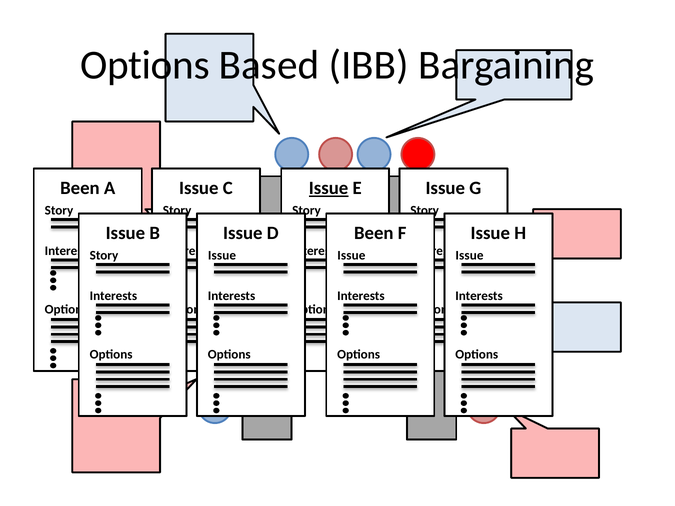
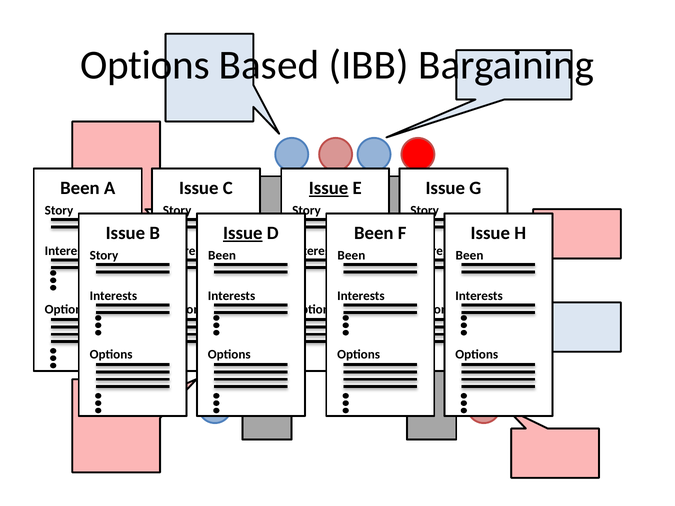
Issue at (243, 233) underline: none -> present
Issue at (222, 255): Issue -> Been
Issue at (351, 255): Issue -> Been
Issue at (470, 255): Issue -> Been
